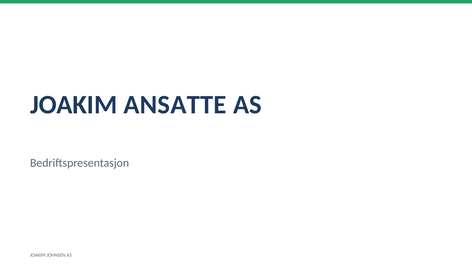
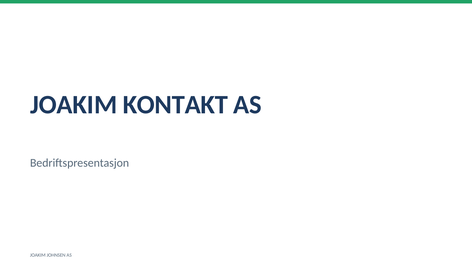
ANSATTE: ANSATTE -> KONTAKT
